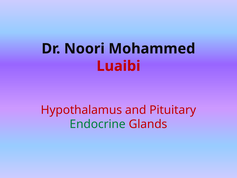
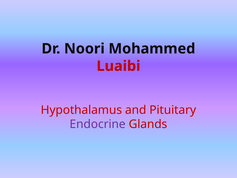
Endocrine colour: green -> purple
